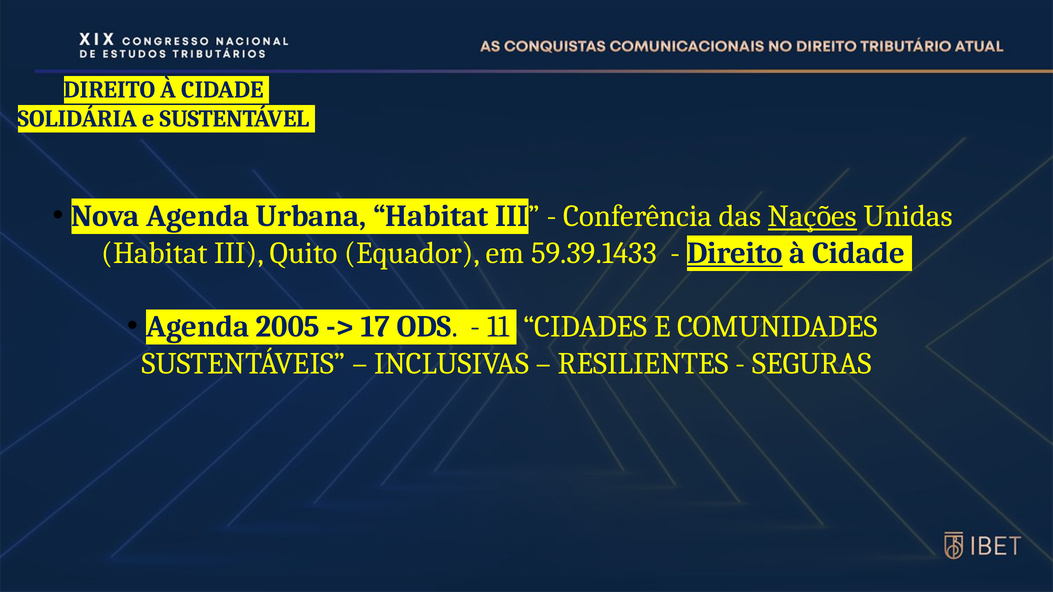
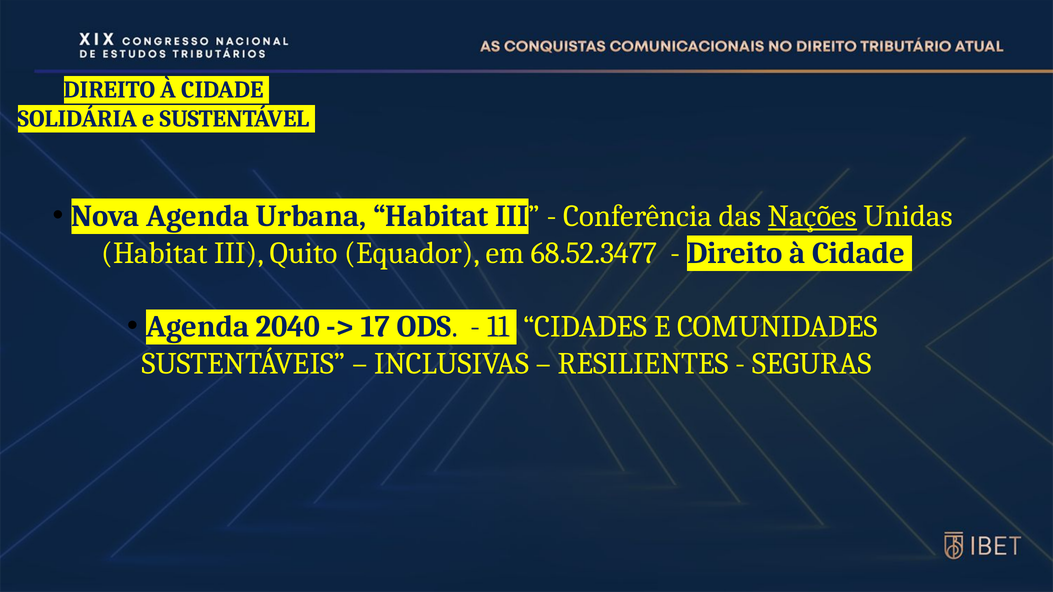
59.39.1433: 59.39.1433 -> 68.52.3477
Direito at (735, 253) underline: present -> none
2005: 2005 -> 2040
